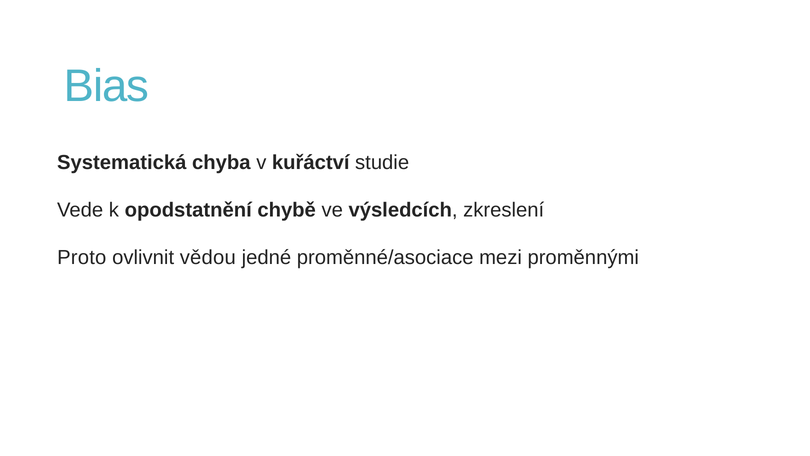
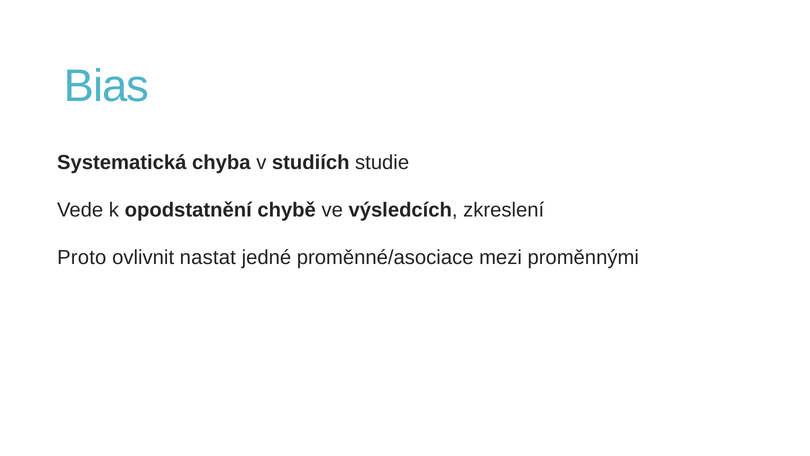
kuřáctví: kuřáctví -> studiích
vědou: vědou -> nastat
